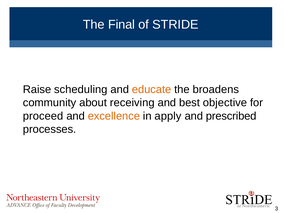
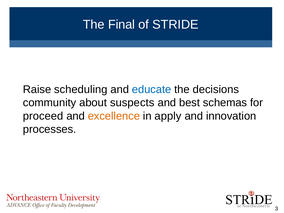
educate colour: orange -> blue
broadens: broadens -> decisions
receiving: receiving -> suspects
objective: objective -> schemas
prescribed: prescribed -> innovation
